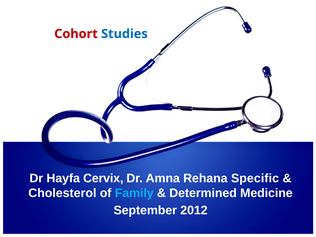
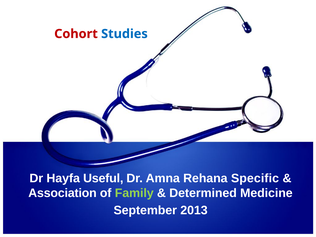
Cervix: Cervix -> Useful
Cholesterol: Cholesterol -> Association
Family colour: light blue -> light green
2012: 2012 -> 2013
